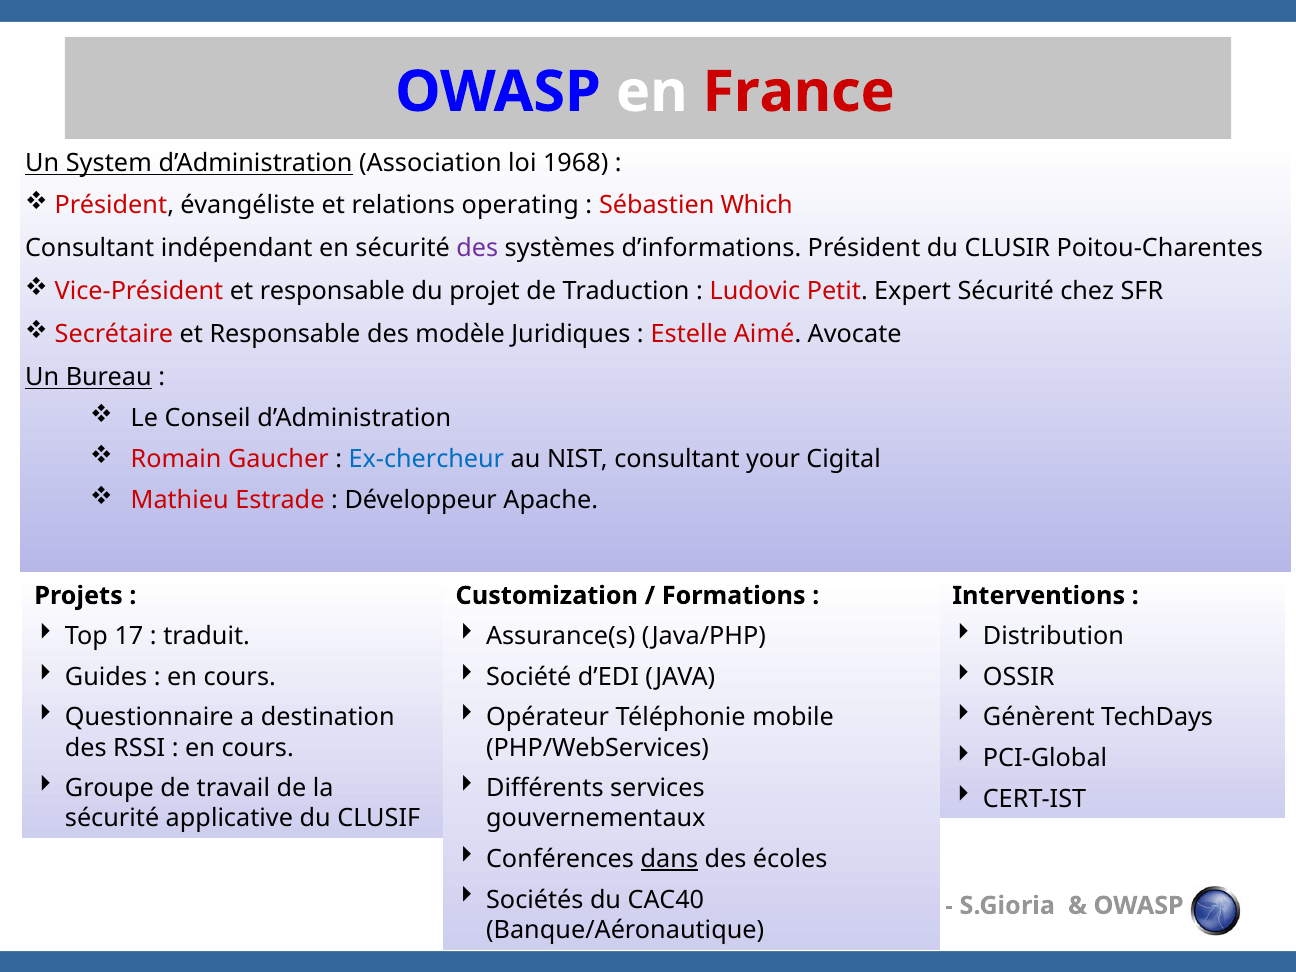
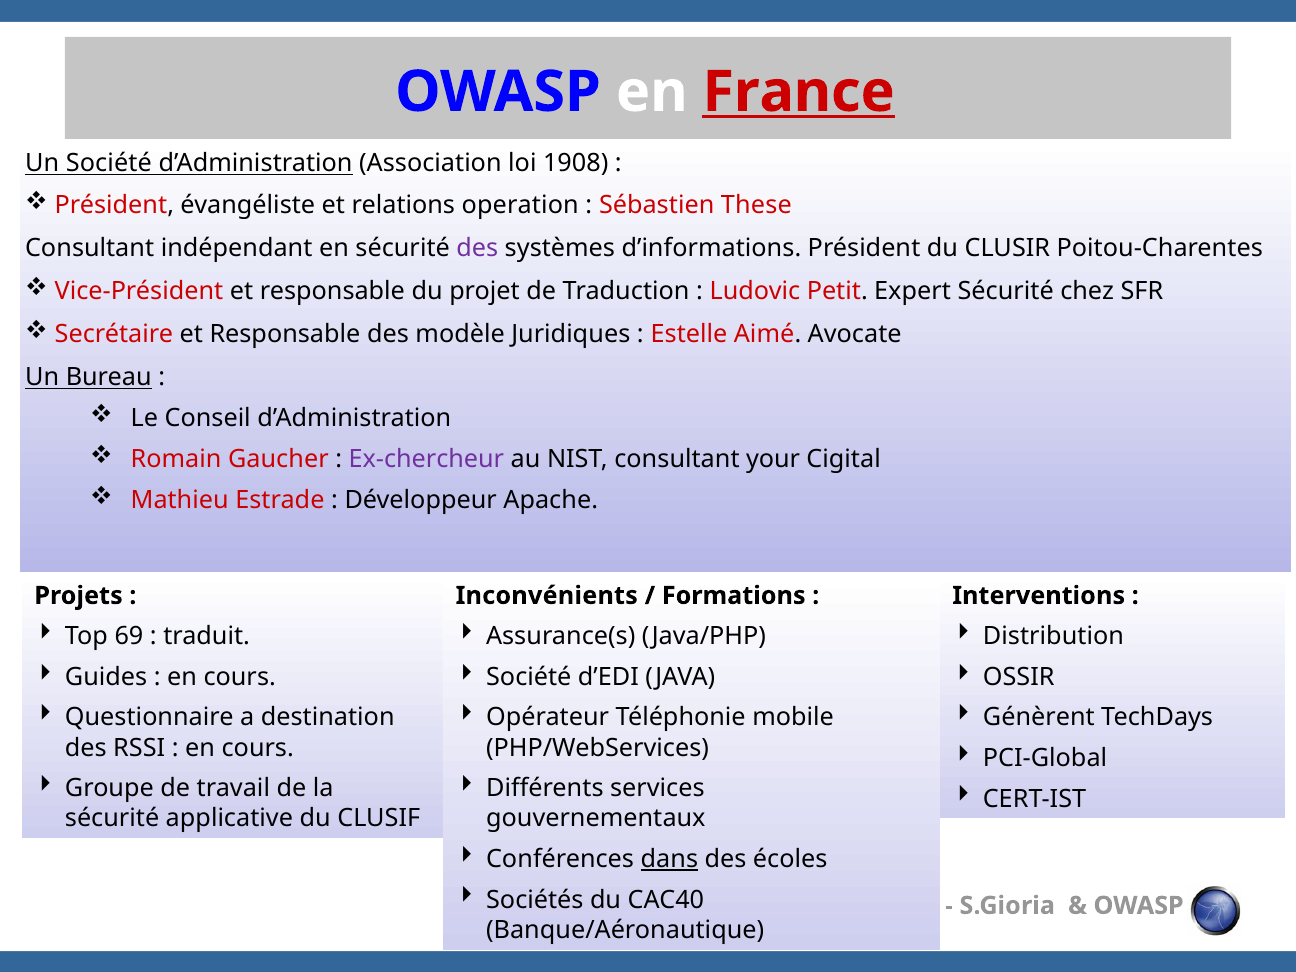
France underline: none -> present
Un System: System -> Société
1968: 1968 -> 1908
operating: operating -> operation
Which: Which -> These
Ex-chercheur colour: blue -> purple
Customization: Customization -> Inconvénients
17: 17 -> 69
